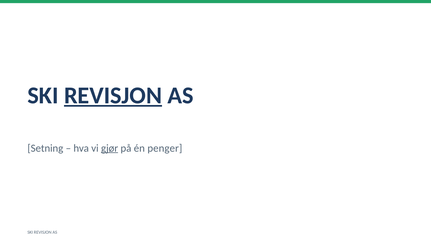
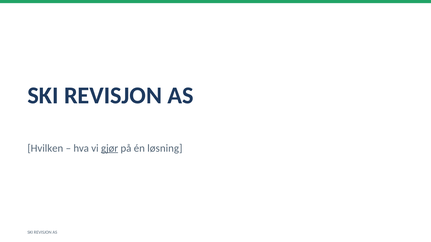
REVISJON at (113, 96) underline: present -> none
Setning: Setning -> Hvilken
penger: penger -> løsning
